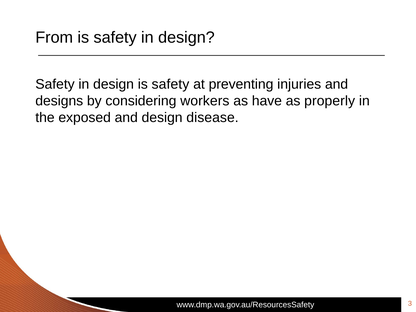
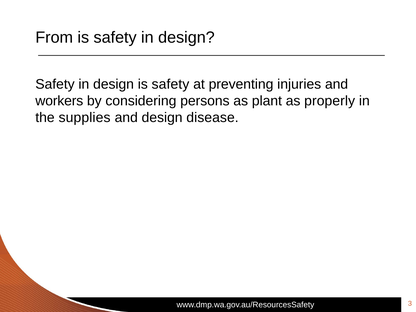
designs: designs -> workers
workers: workers -> persons
have: have -> plant
exposed: exposed -> supplies
